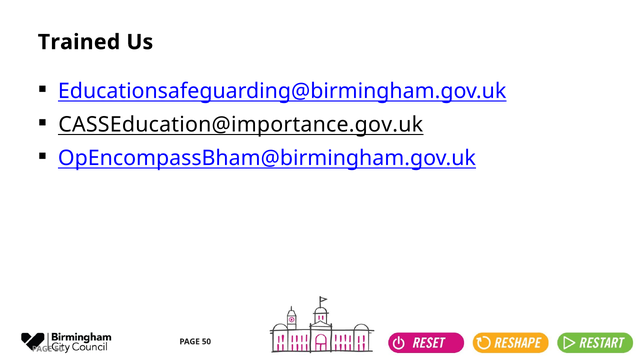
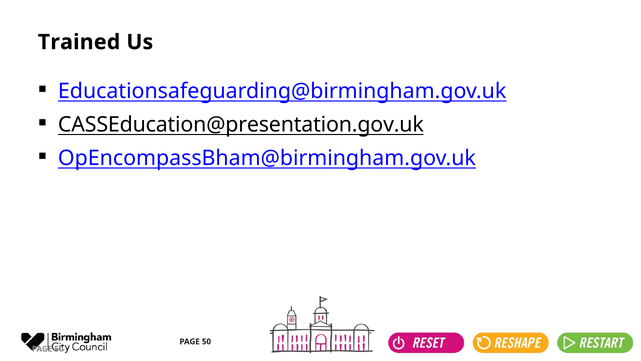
CASSEducation@importance.gov.uk: CASSEducation@importance.gov.uk -> CASSEducation@presentation.gov.uk
